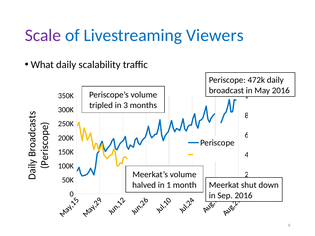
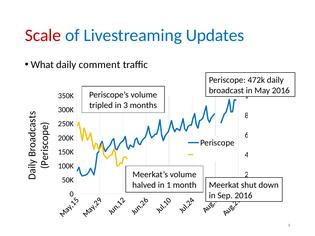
Scale colour: purple -> red
Viewers: Viewers -> Updates
scalability: scalability -> comment
